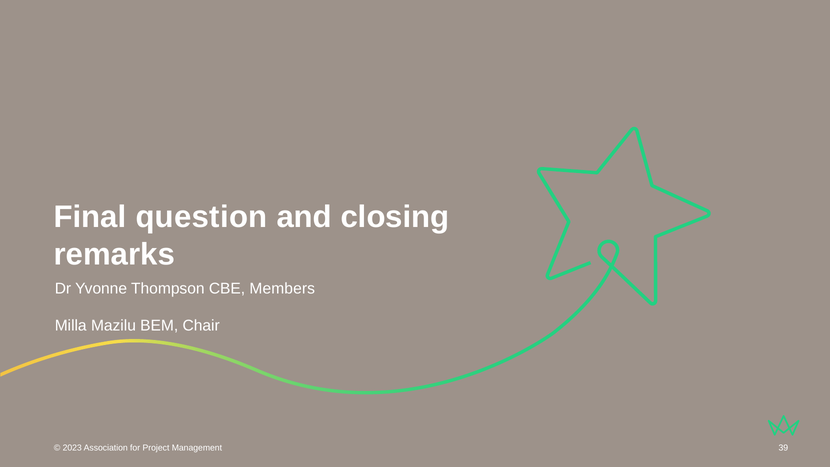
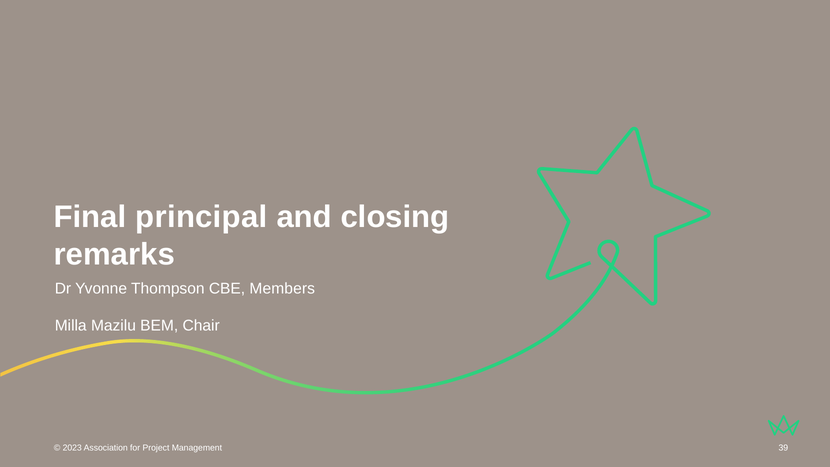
question: question -> principal
